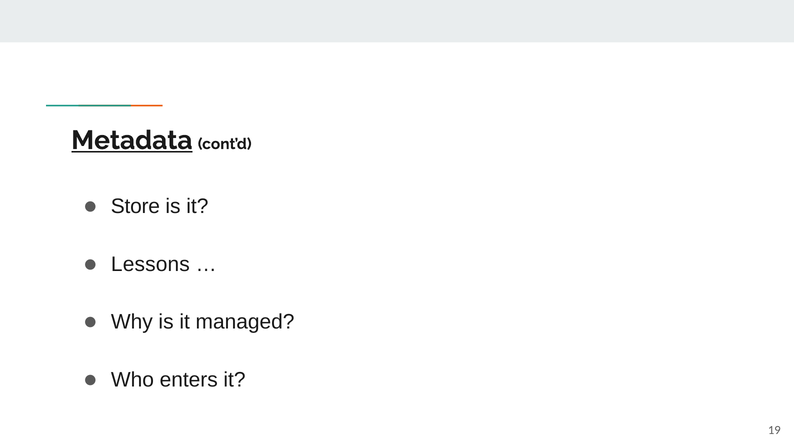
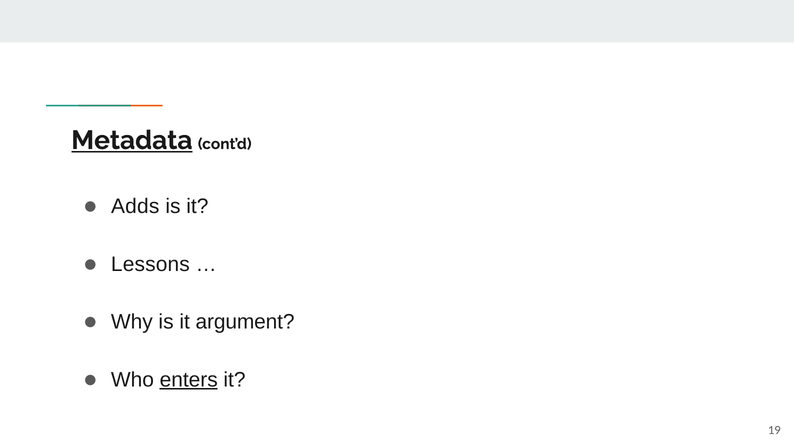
Store: Store -> Adds
managed: managed -> argument
enters underline: none -> present
